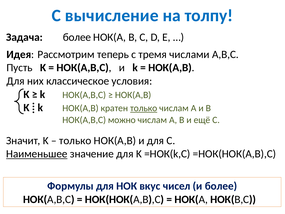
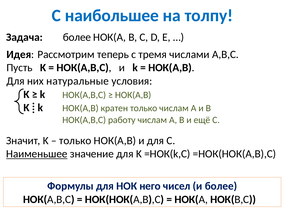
вычисление: вычисление -> наибольшее
классическое: классическое -> натуральные
только at (144, 108) underline: present -> none
можно: можно -> работу
вкус: вкус -> него
